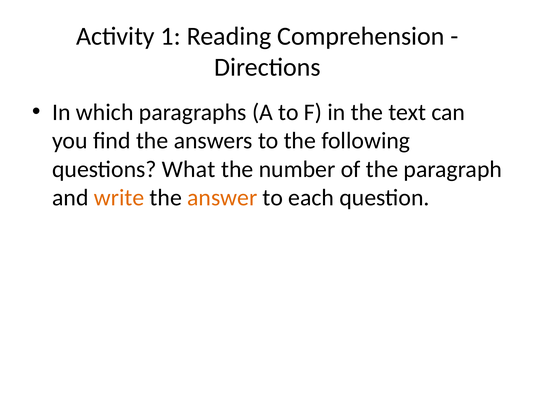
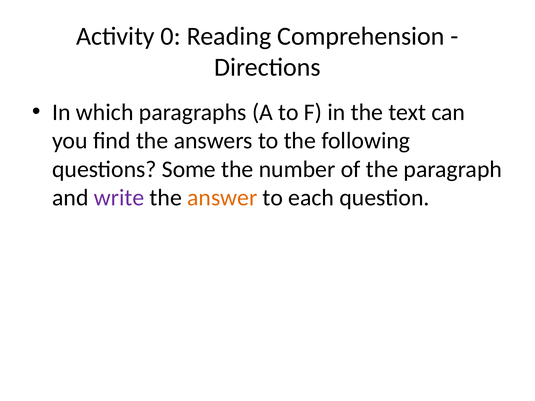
1: 1 -> 0
What: What -> Some
write colour: orange -> purple
